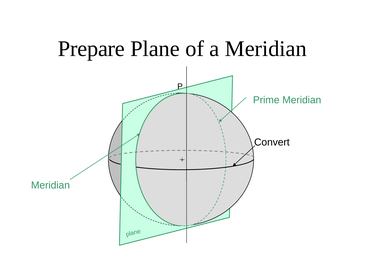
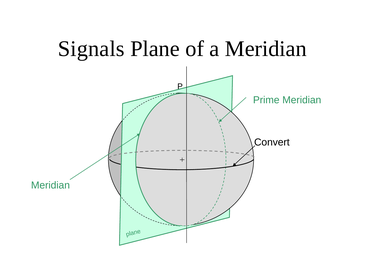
Prepare: Prepare -> Signals
